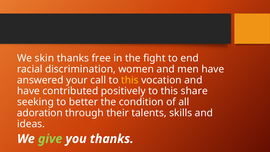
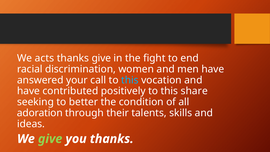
skin: skin -> acts
thanks free: free -> give
this at (130, 80) colour: yellow -> light blue
